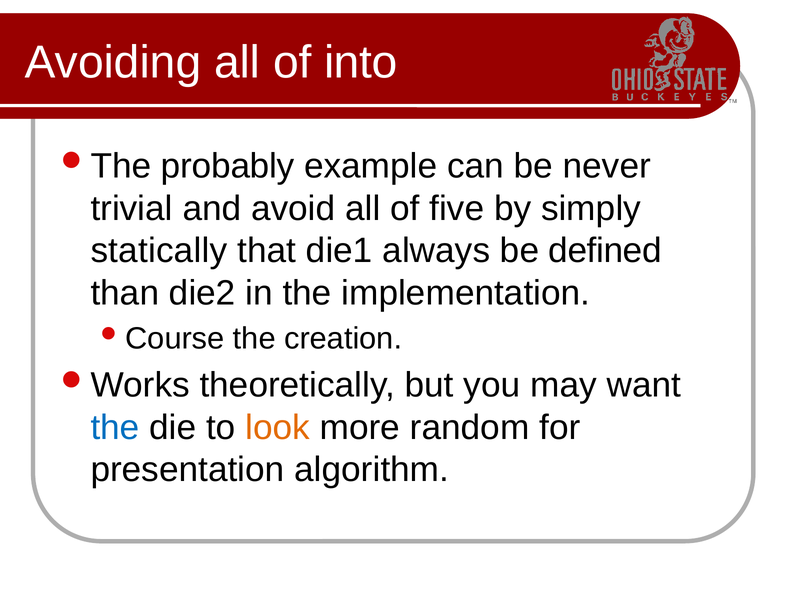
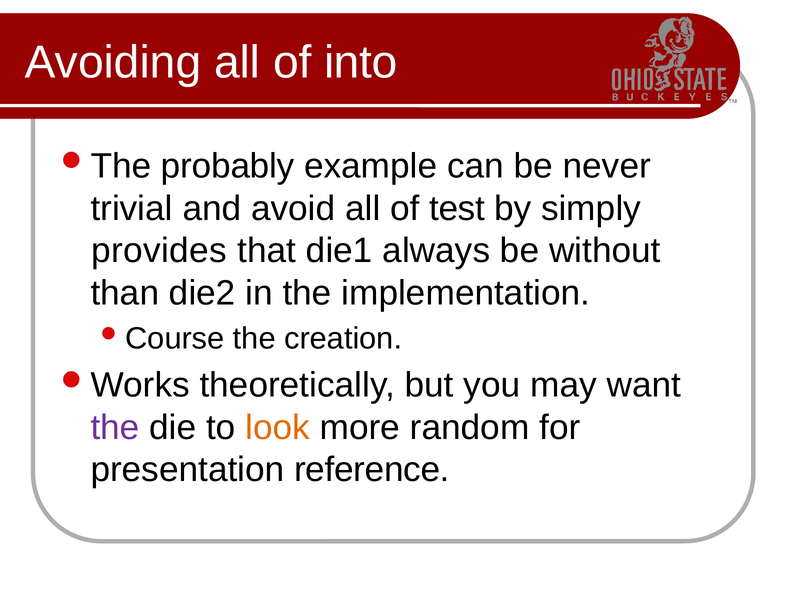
five: five -> test
statically: statically -> provides
defined: defined -> without
the at (115, 428) colour: blue -> purple
algorithm: algorithm -> reference
